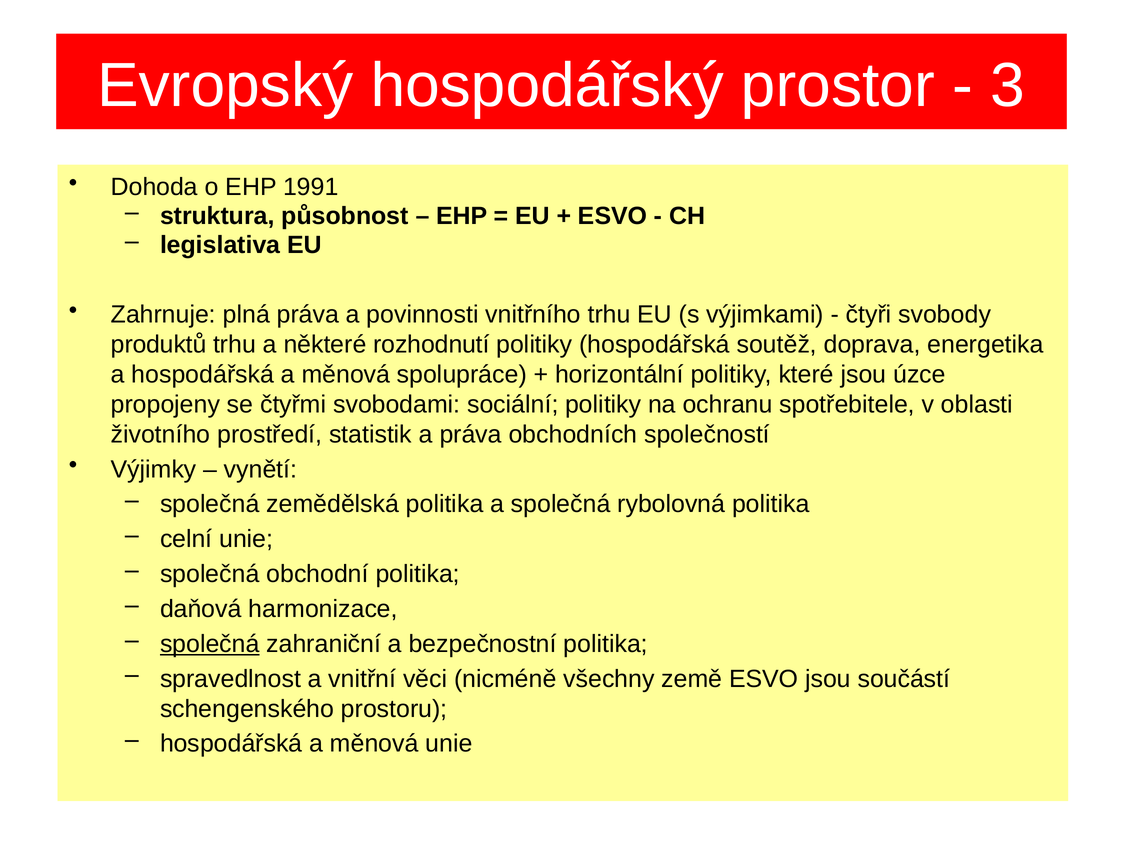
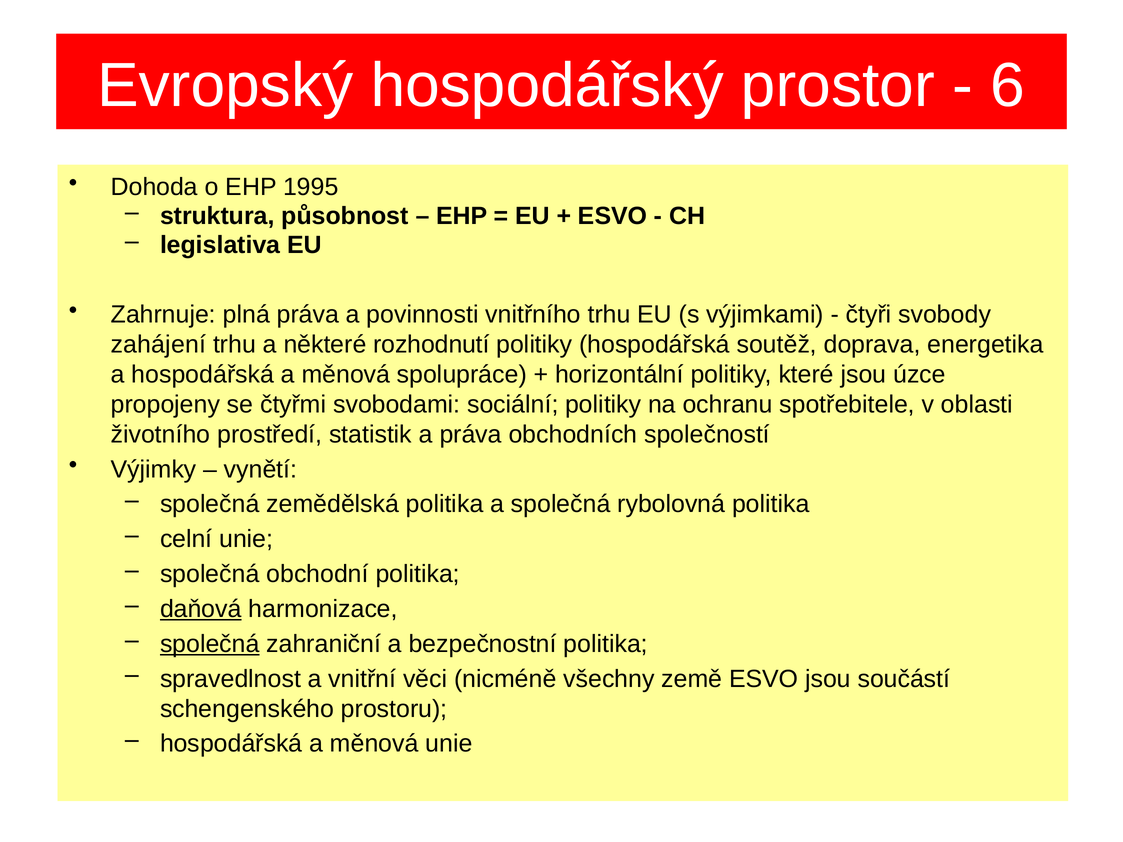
3: 3 -> 6
1991: 1991 -> 1995
produktů: produktů -> zahájení
daňová underline: none -> present
